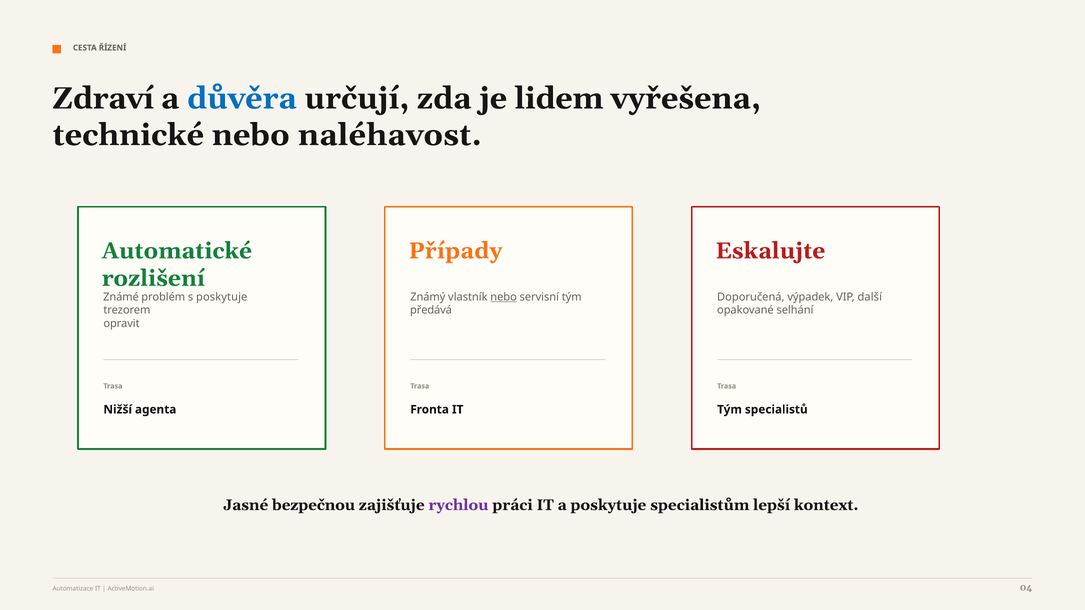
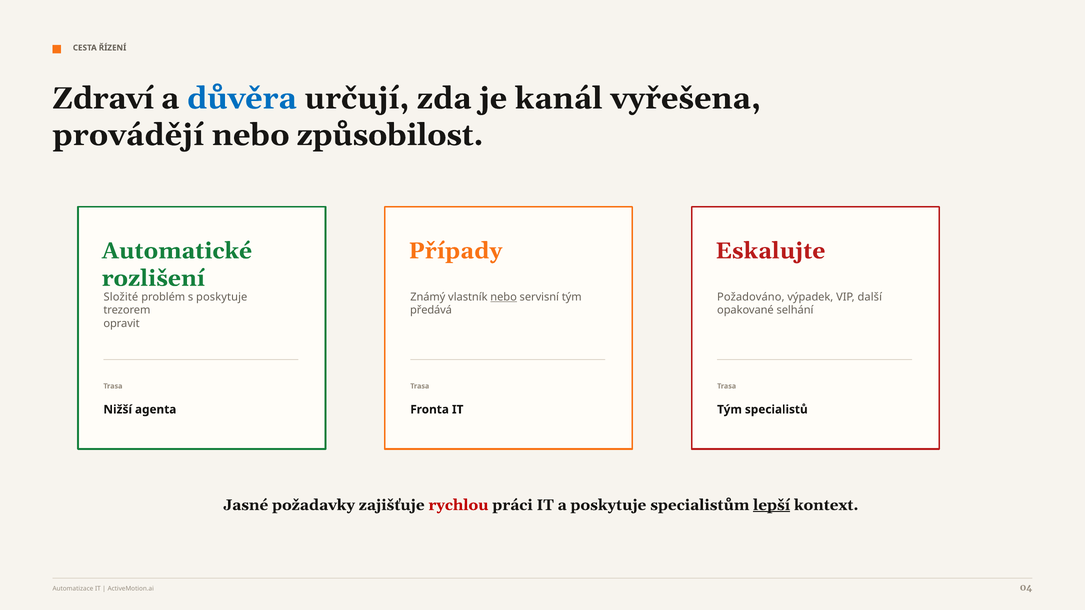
lidem: lidem -> kanál
technické: technické -> provádějí
naléhavost: naléhavost -> způsobilost
Známé: Známé -> Složité
Doporučená: Doporučená -> Požadováno
bezpečnou: bezpečnou -> požadavky
rychlou colour: purple -> red
lepší underline: none -> present
